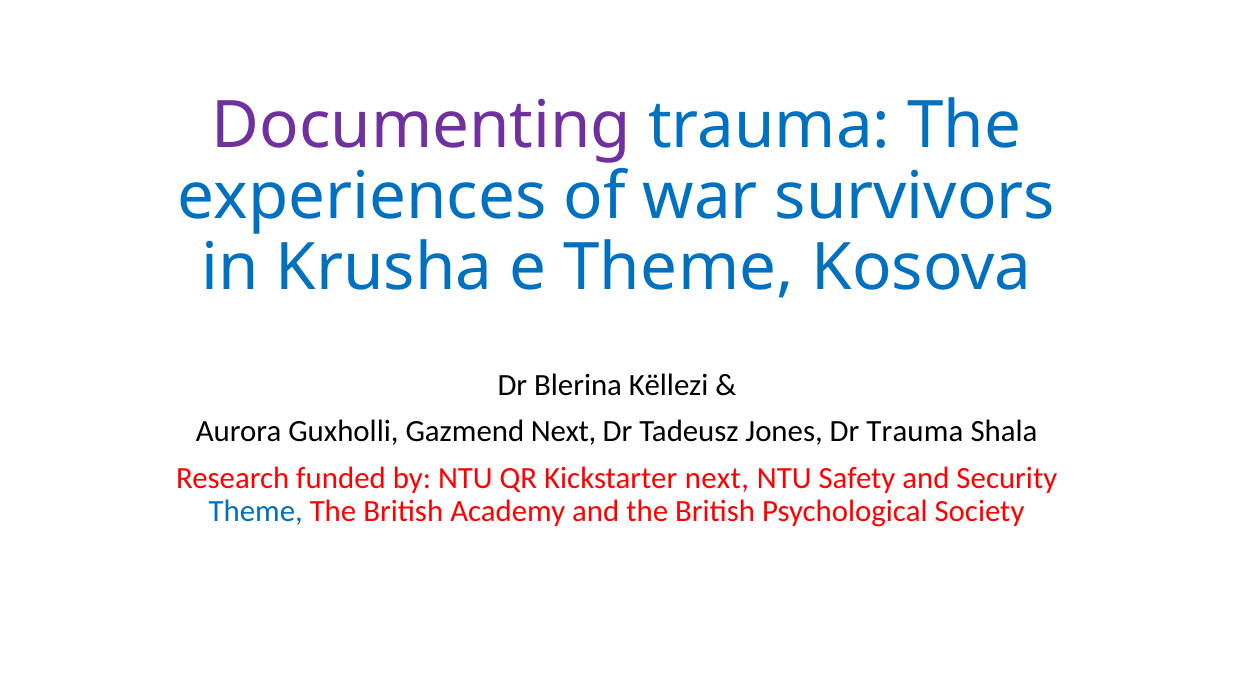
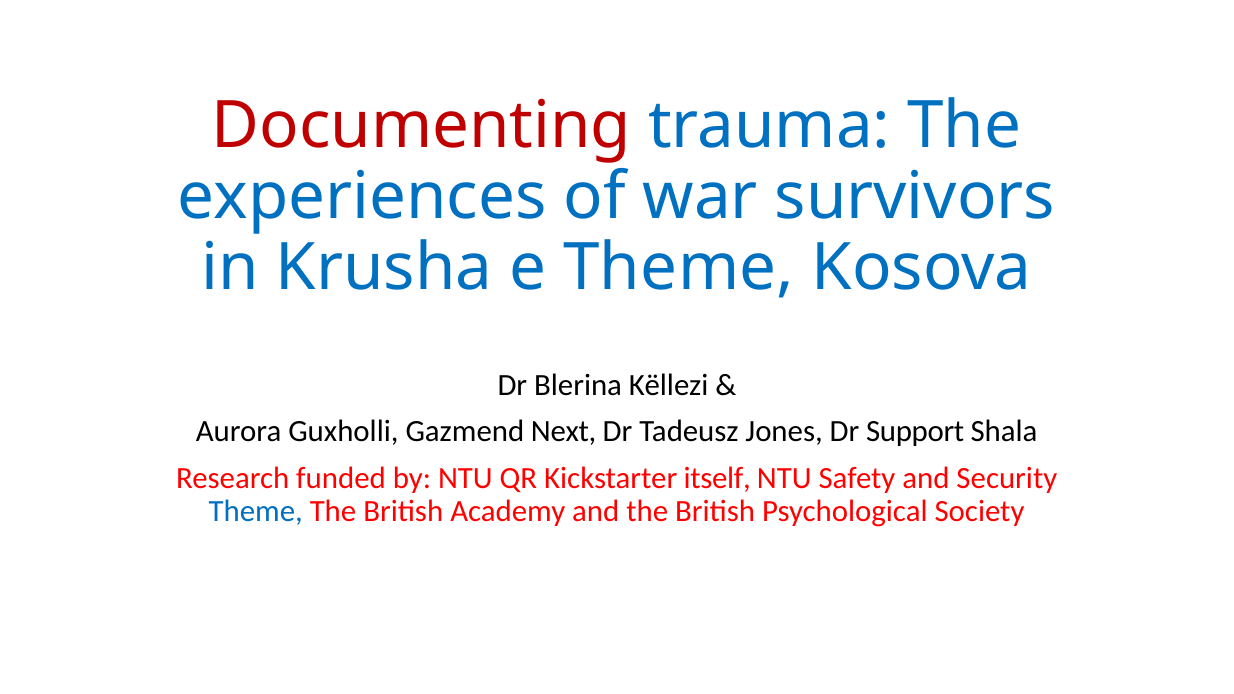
Documenting colour: purple -> red
Dr Trauma: Trauma -> Support
Kickstarter next: next -> itself
